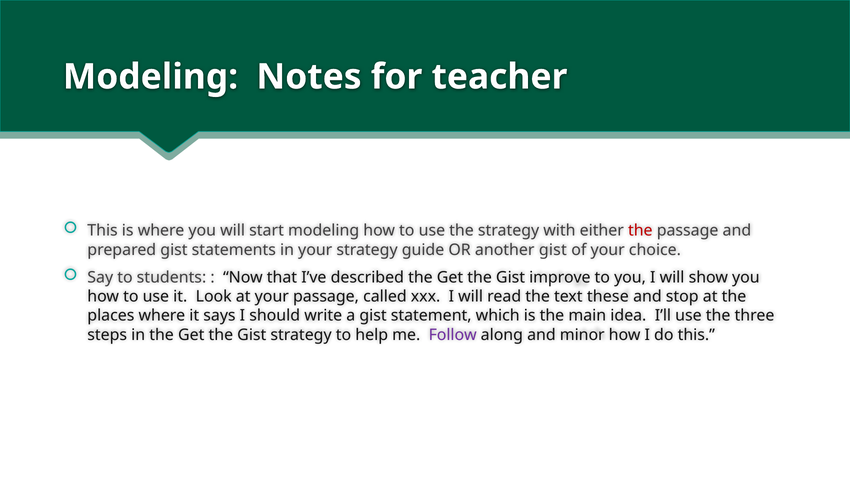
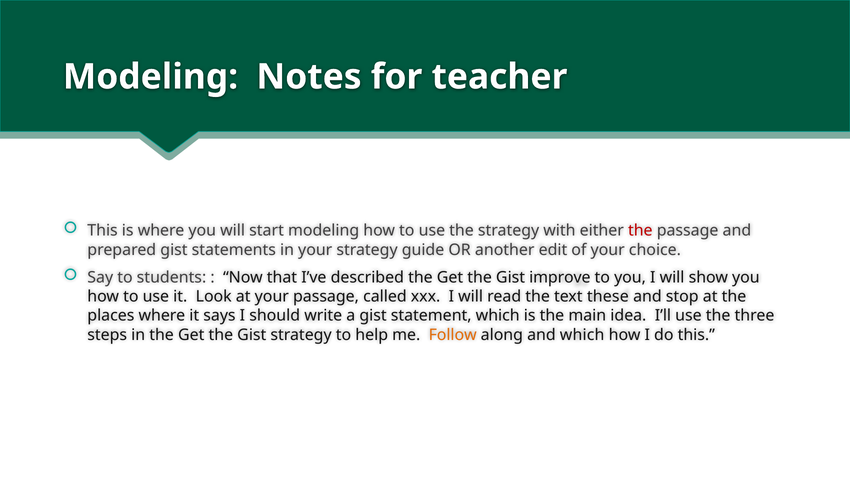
another gist: gist -> edit
Follow colour: purple -> orange
and minor: minor -> which
